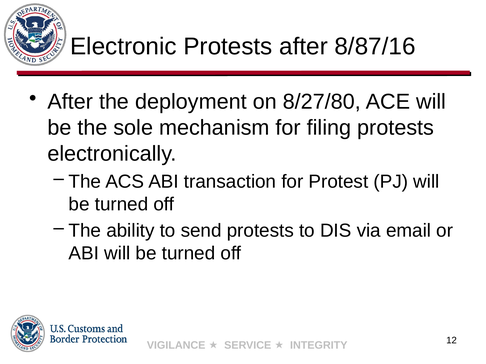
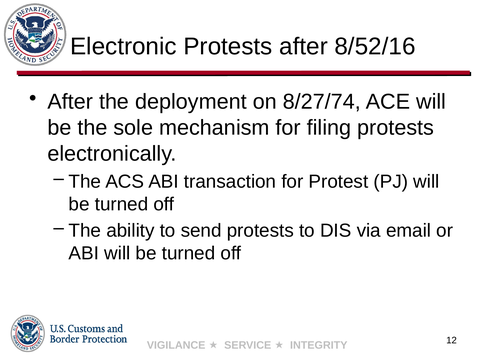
8/87/16: 8/87/16 -> 8/52/16
8/27/80: 8/27/80 -> 8/27/74
